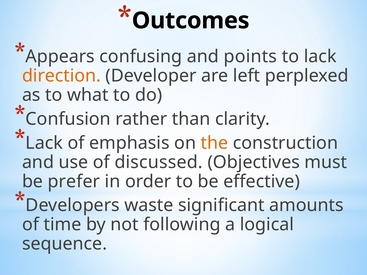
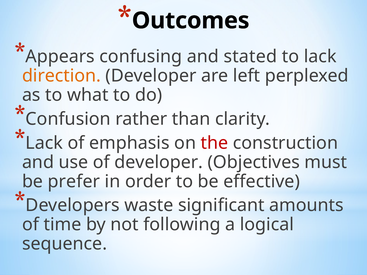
points: points -> stated
the colour: orange -> red
of discussed: discussed -> developer
